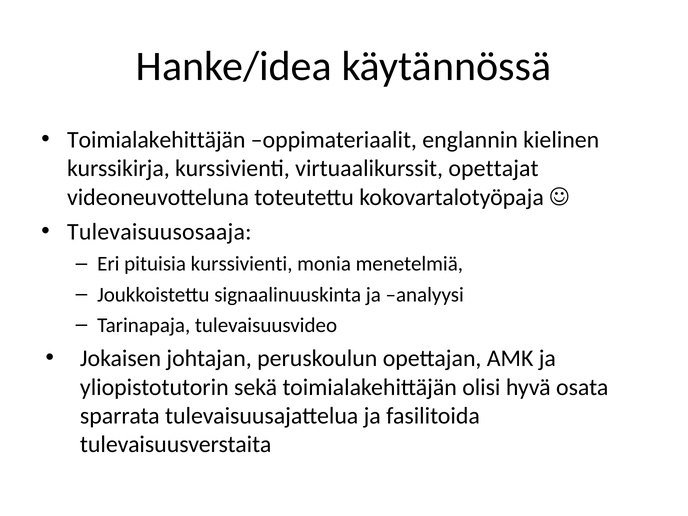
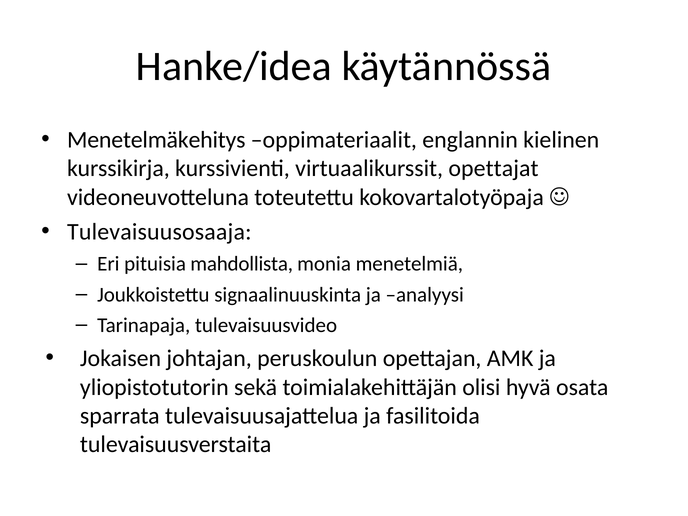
Toimialakehittäjän at (156, 140): Toimialakehittäjän -> Menetelmäkehitys
pituisia kurssivienti: kurssivienti -> mahdollista
